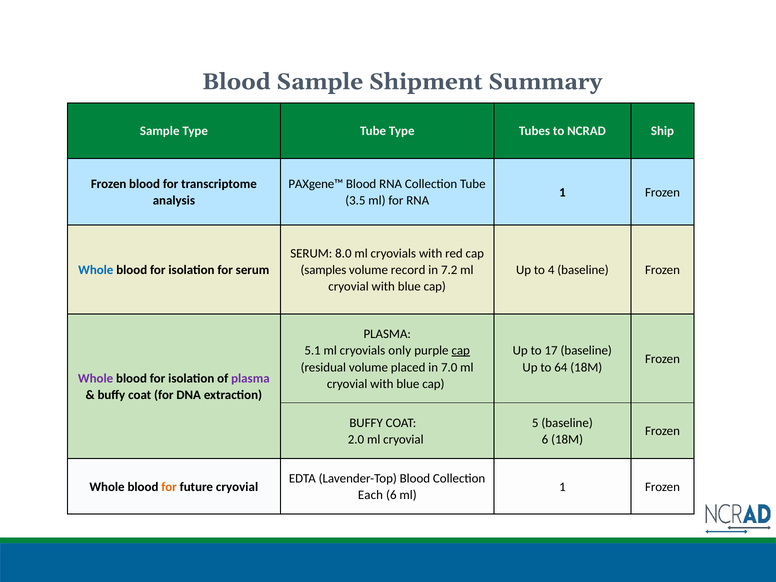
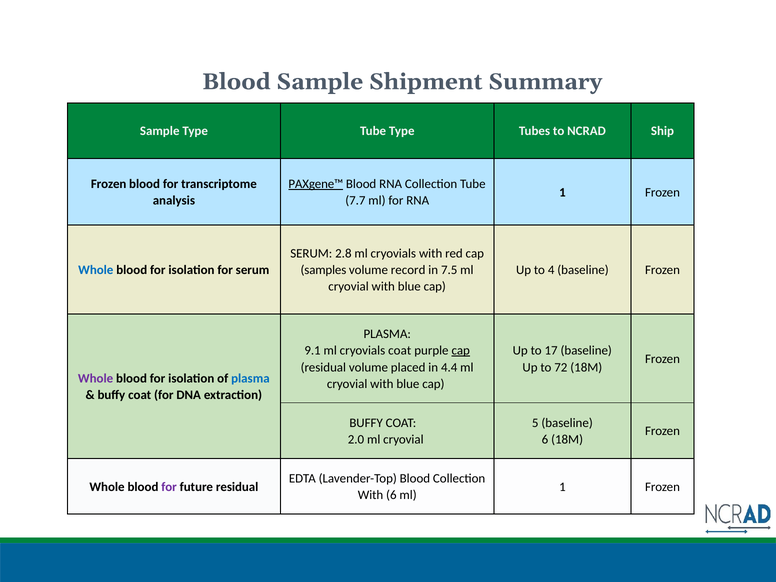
PAXgene™ underline: none -> present
3.5: 3.5 -> 7.7
8.0: 8.0 -> 2.8
7.2: 7.2 -> 7.5
5.1: 5.1 -> 9.1
cryovials only: only -> coat
7.0: 7.0 -> 4.4
64: 64 -> 72
plasma at (250, 378) colour: purple -> blue
for at (169, 487) colour: orange -> purple
future cryovial: cryovial -> residual
Each at (370, 495): Each -> With
